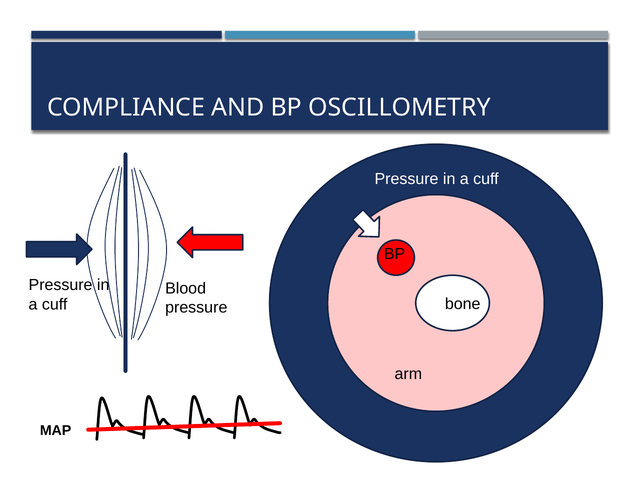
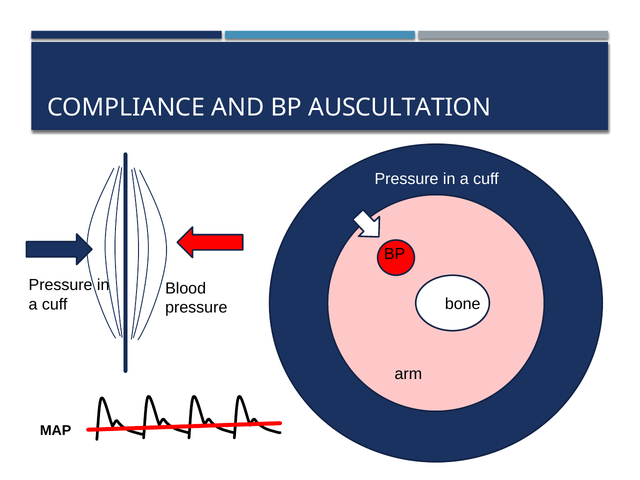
OSCILLOMETRY: OSCILLOMETRY -> AUSCULTATION
